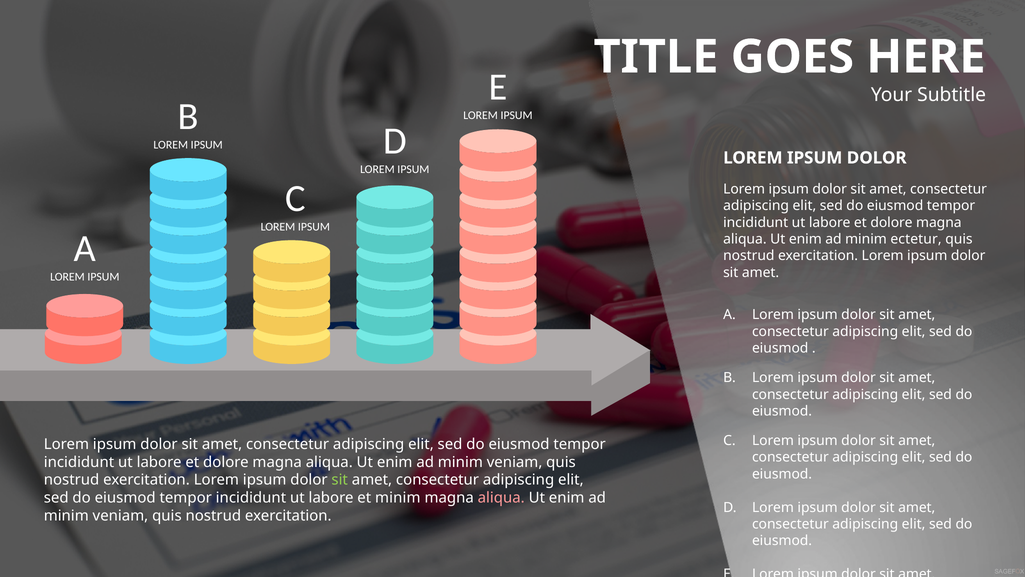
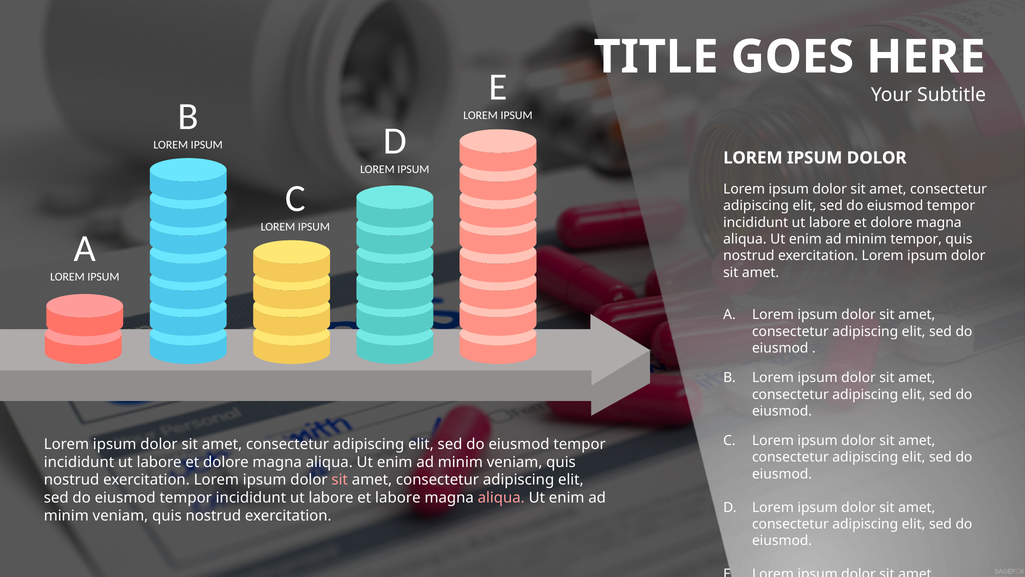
minim ectetur: ectetur -> tempor
sit at (340, 480) colour: light green -> pink
et minim: minim -> labore
